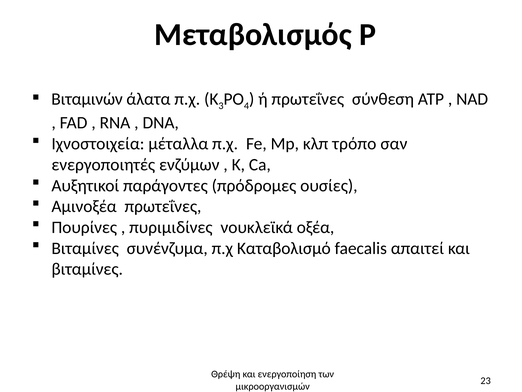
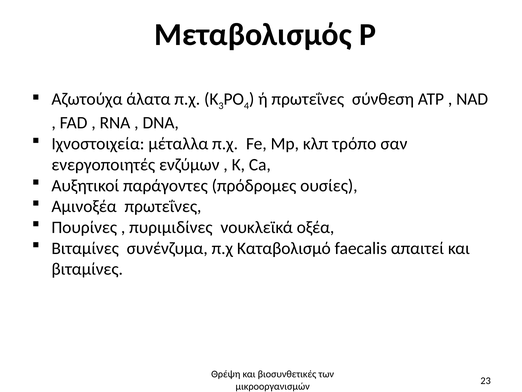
Βιταμινών: Βιταμινών -> Αζωτούχα
ενεργοποίηση: ενεργοποίηση -> βιοσυνθετικές
